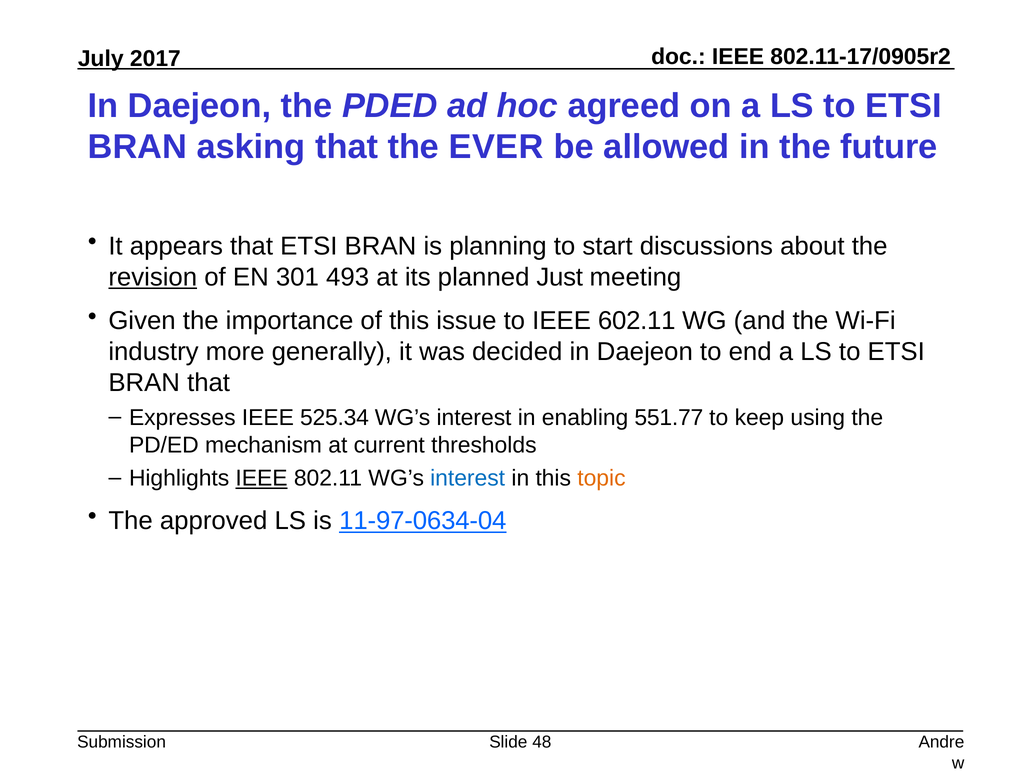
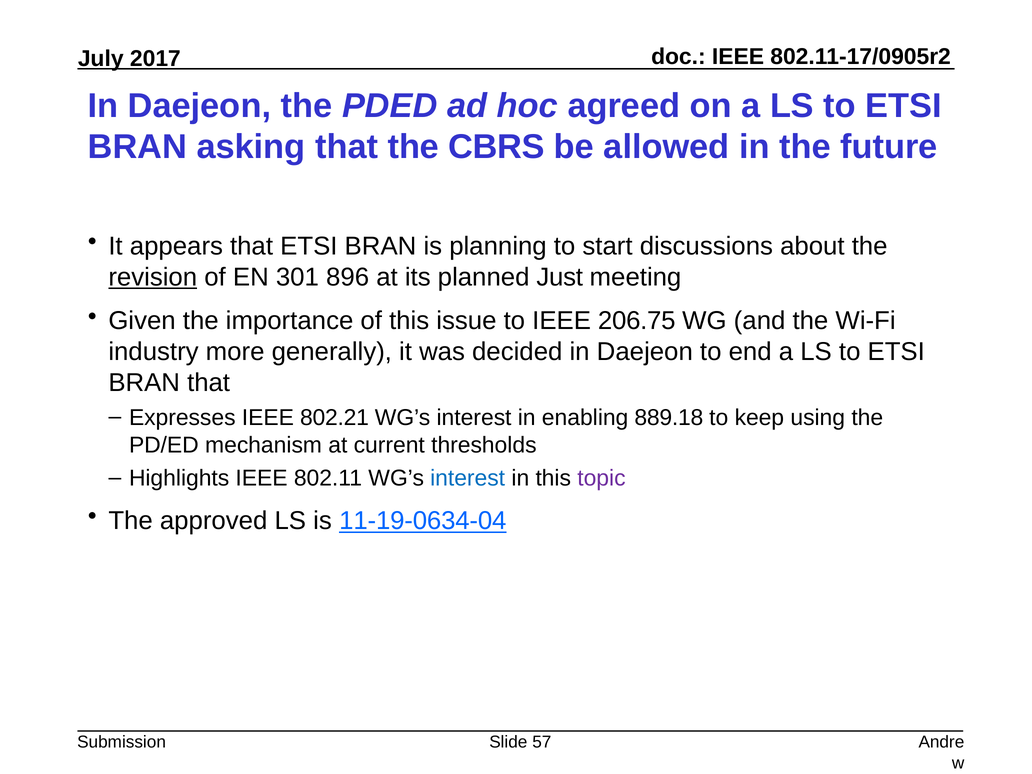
EVER: EVER -> CBRS
493: 493 -> 896
602.11: 602.11 -> 206.75
525.34: 525.34 -> 802.21
551.77: 551.77 -> 889.18
IEEE at (262, 478) underline: present -> none
topic colour: orange -> purple
11-97-0634-04: 11-97-0634-04 -> 11-19-0634-04
48: 48 -> 57
